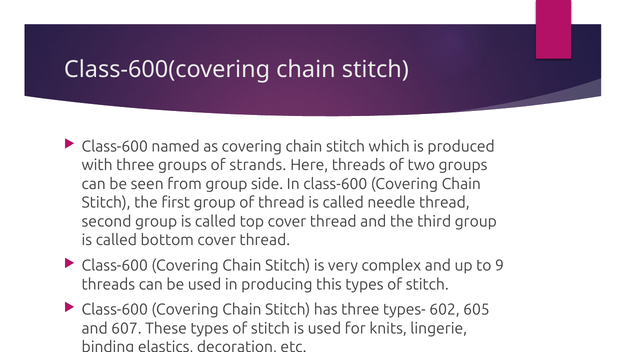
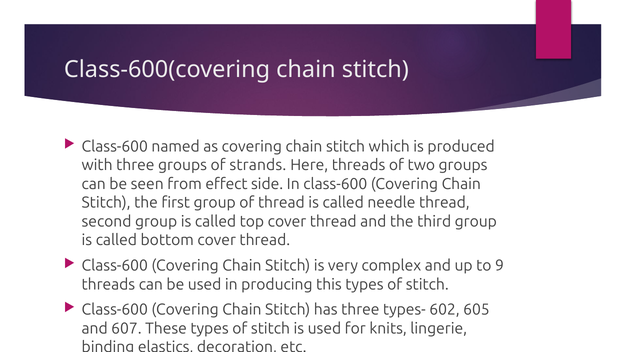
from group: group -> effect
